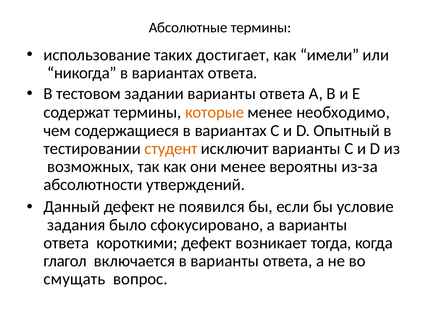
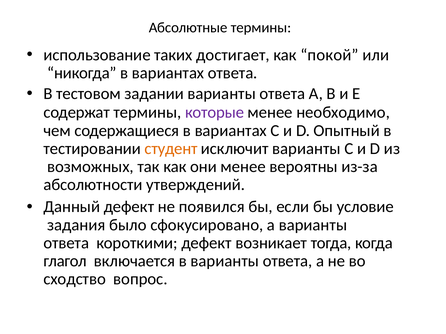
имели: имели -> покой
которые colour: orange -> purple
смущать: смущать -> сходство
